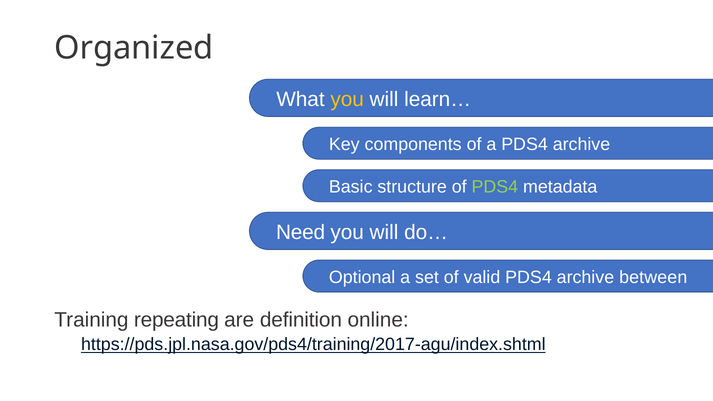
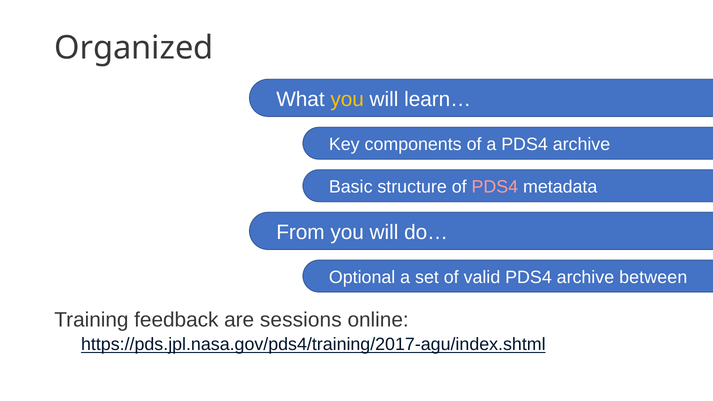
PDS4 at (495, 187) colour: light green -> pink
Need: Need -> From
repeating: repeating -> feedback
definition: definition -> sessions
